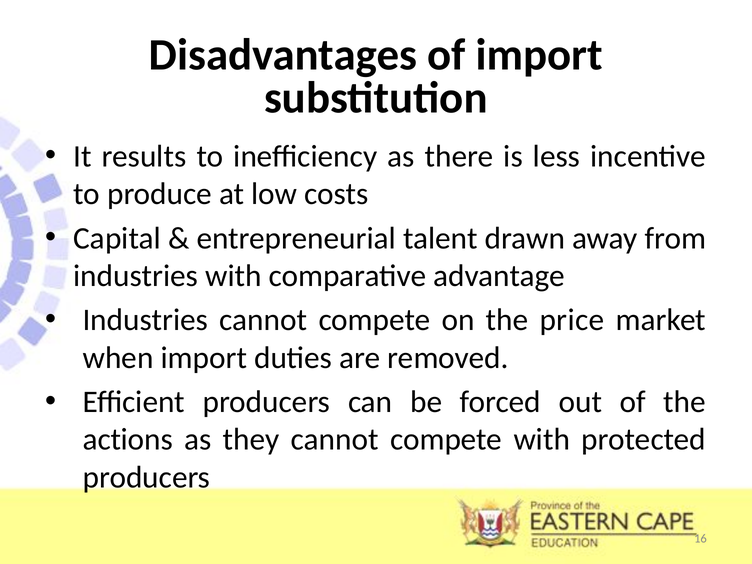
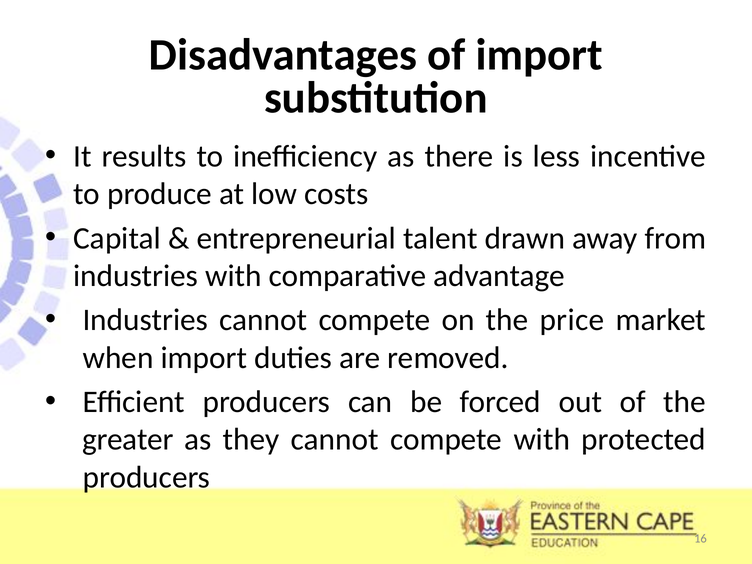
actions: actions -> greater
